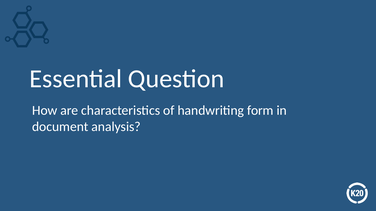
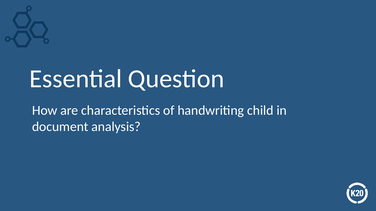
form: form -> child
